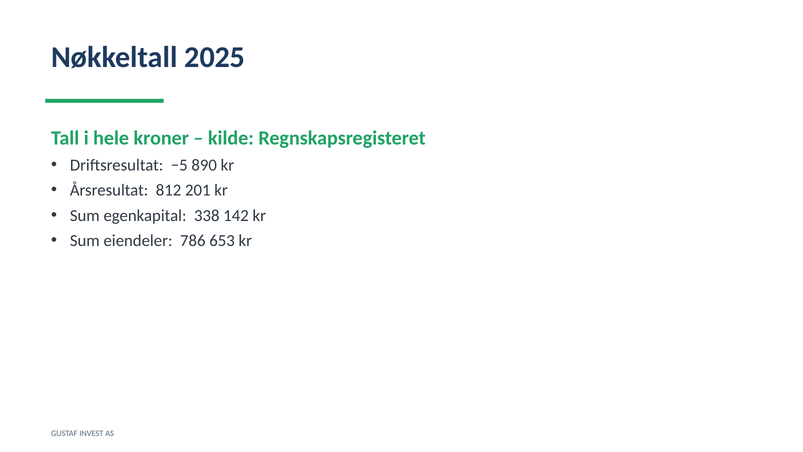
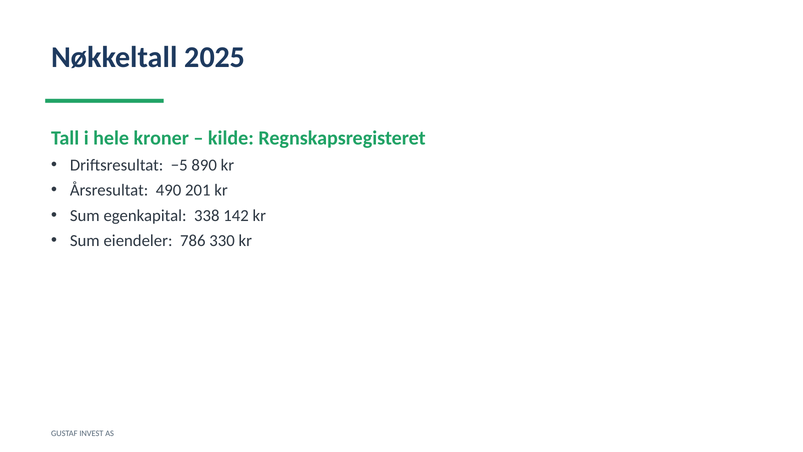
812: 812 -> 490
653: 653 -> 330
